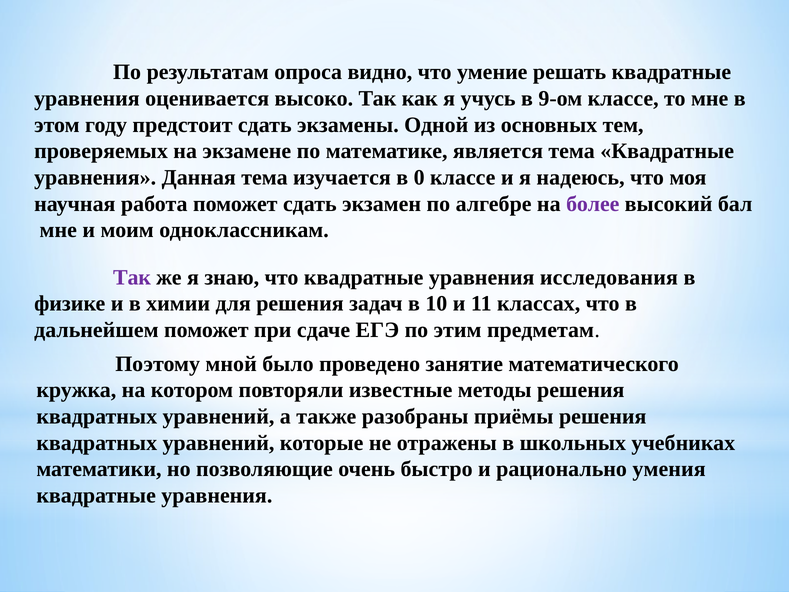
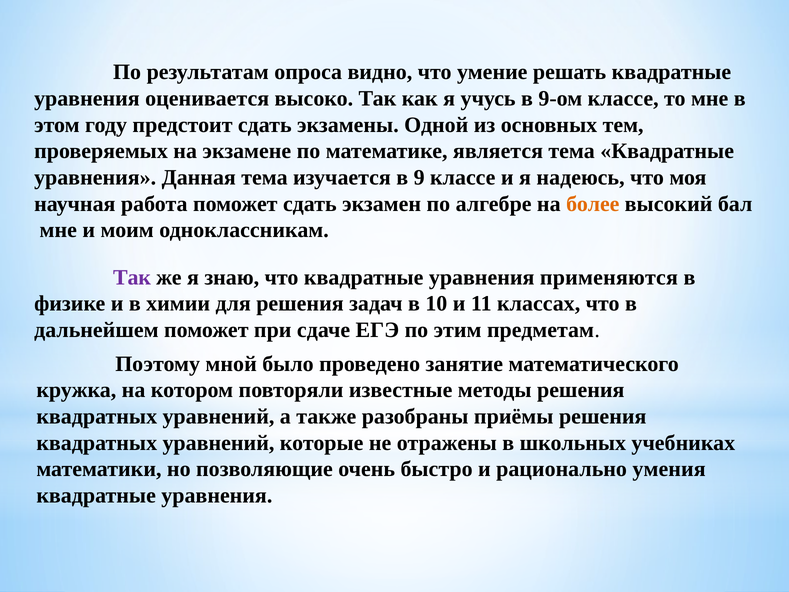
0: 0 -> 9
более colour: purple -> orange
исследования: исследования -> применяются
